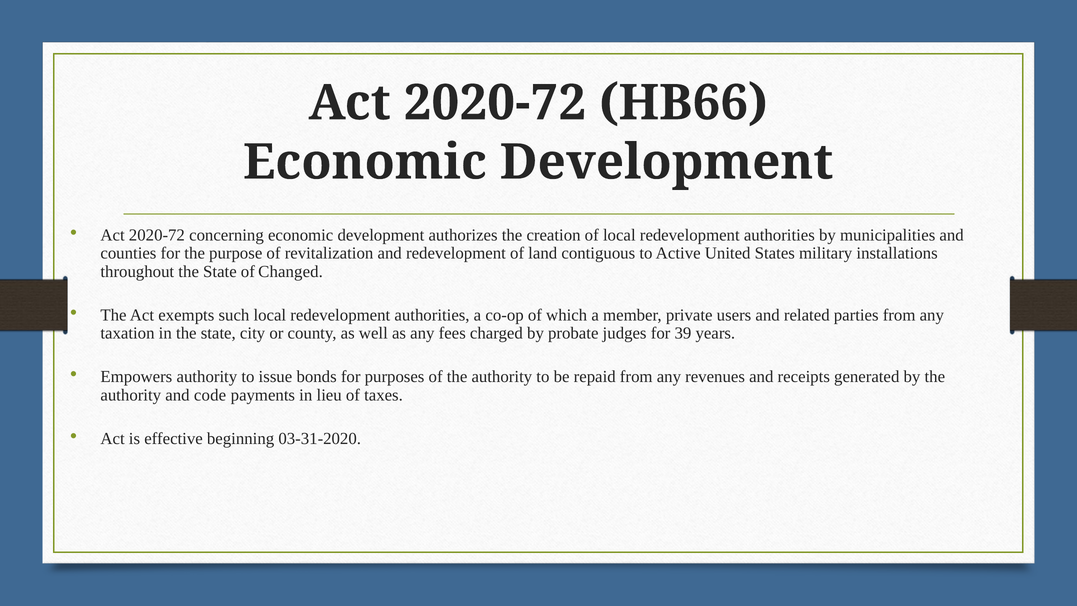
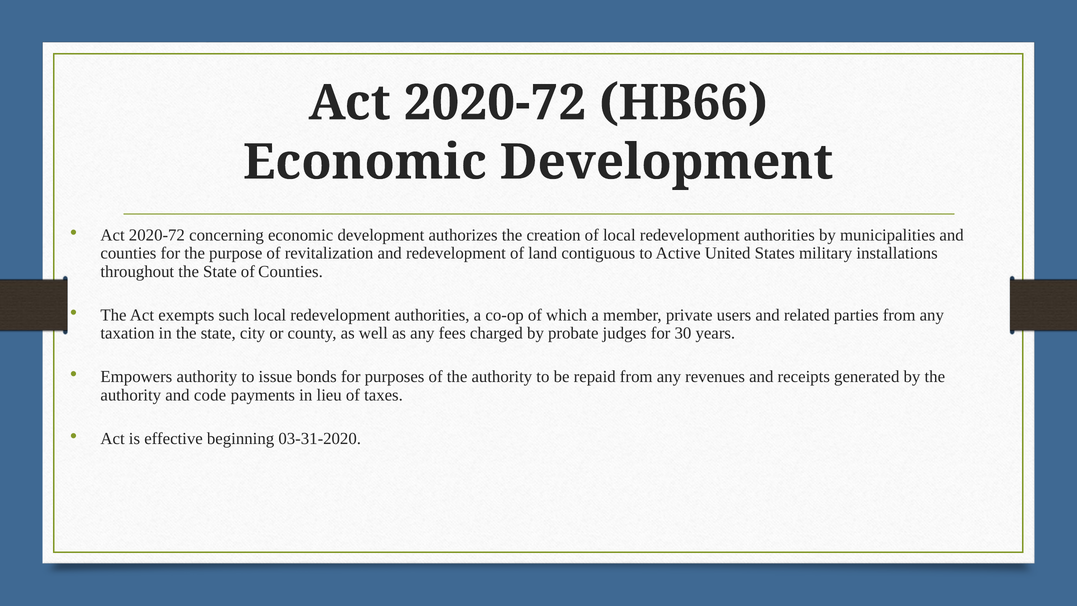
of Changed: Changed -> Counties
39: 39 -> 30
